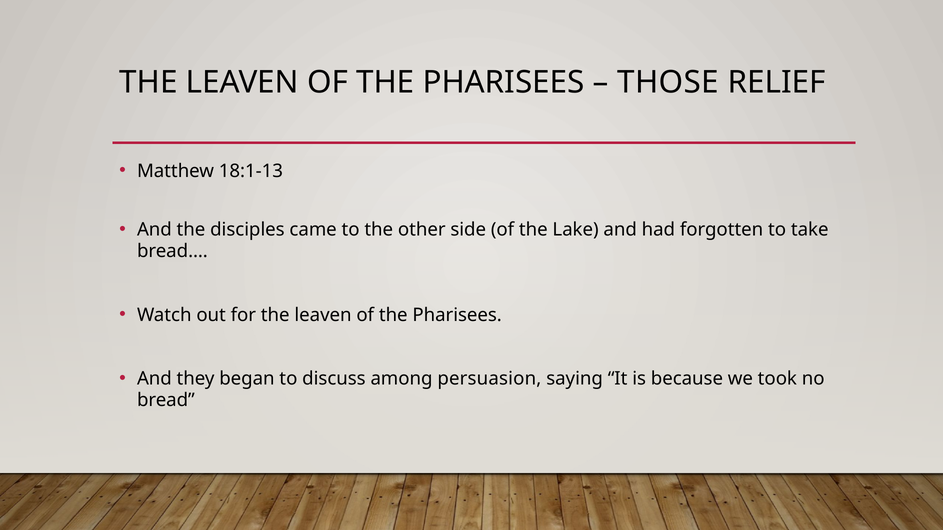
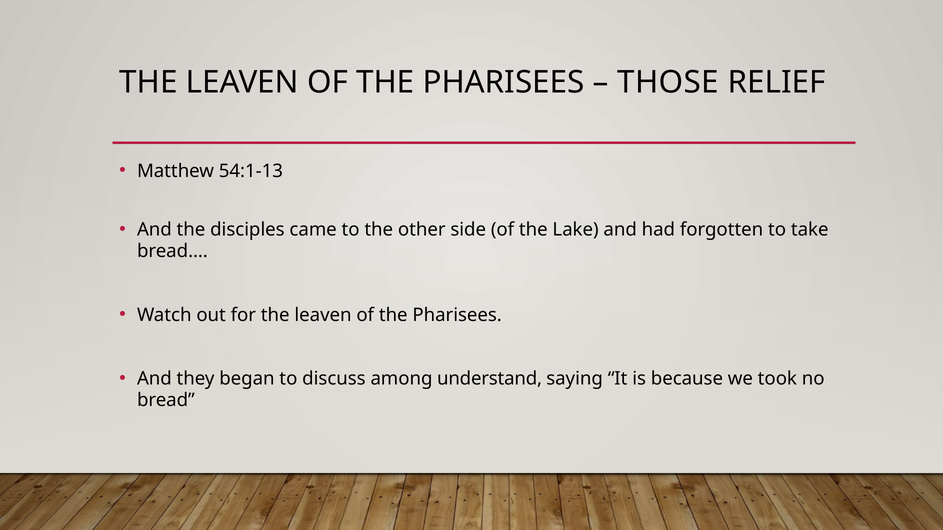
18:1-13: 18:1-13 -> 54:1-13
persuasion: persuasion -> understand
